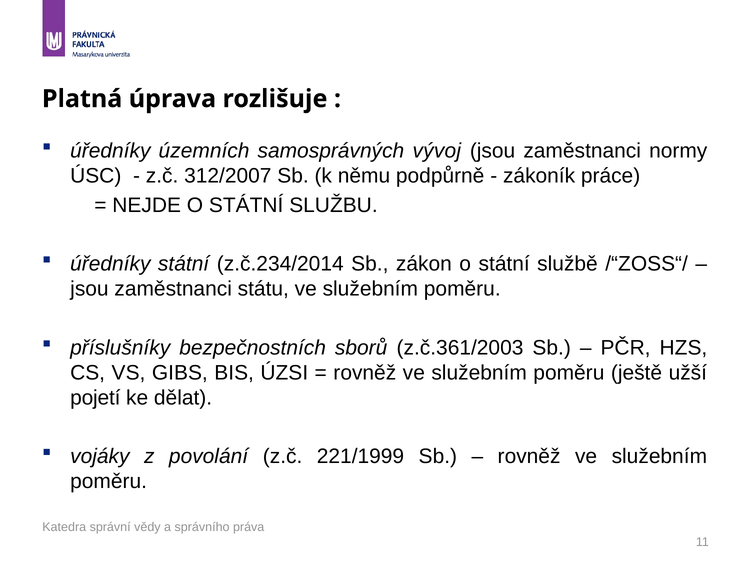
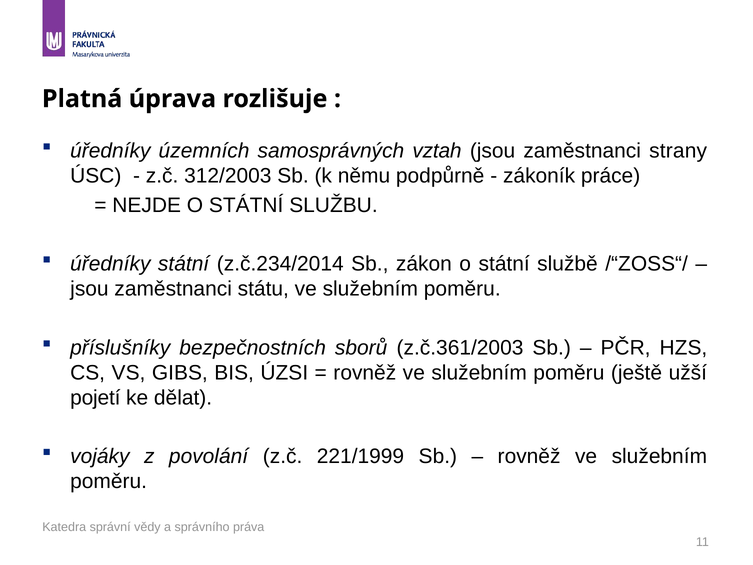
vývoj: vývoj -> vztah
normy: normy -> strany
312/2007: 312/2007 -> 312/2003
